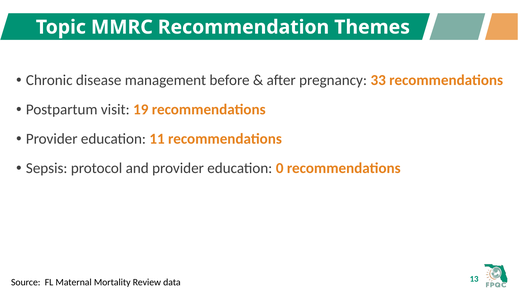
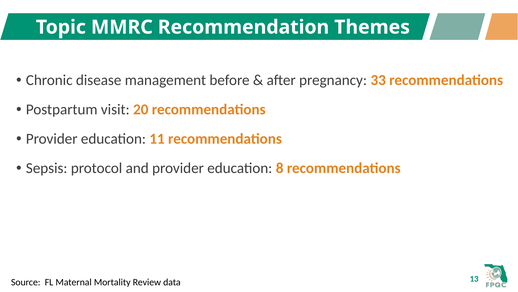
19: 19 -> 20
0: 0 -> 8
